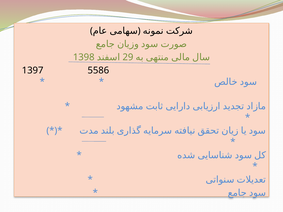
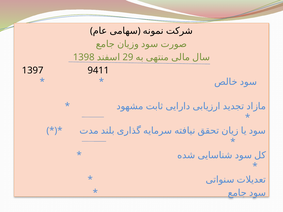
5586: 5586 -> 9411
